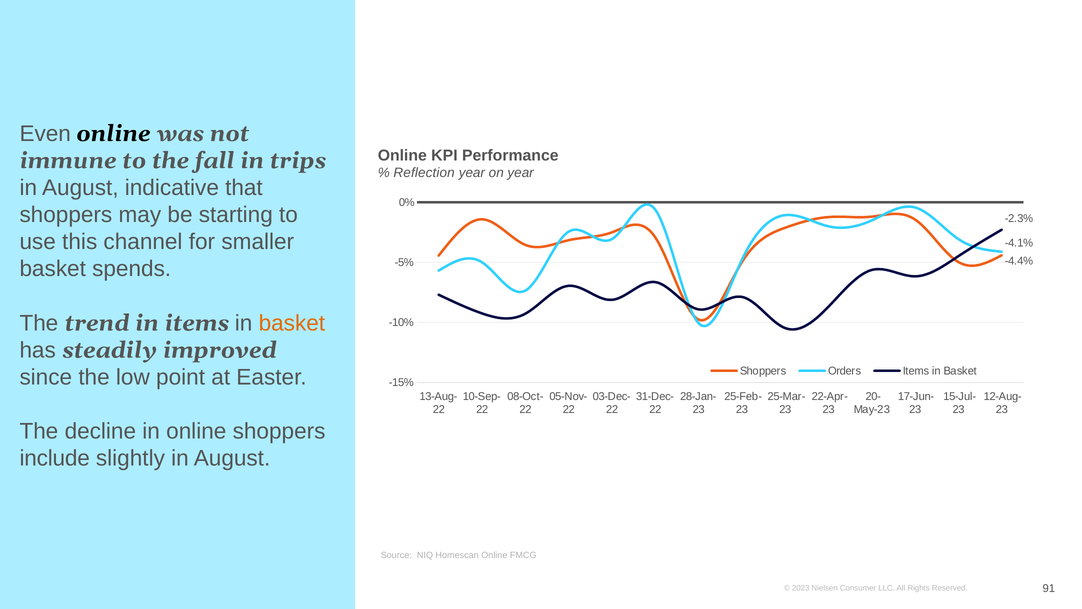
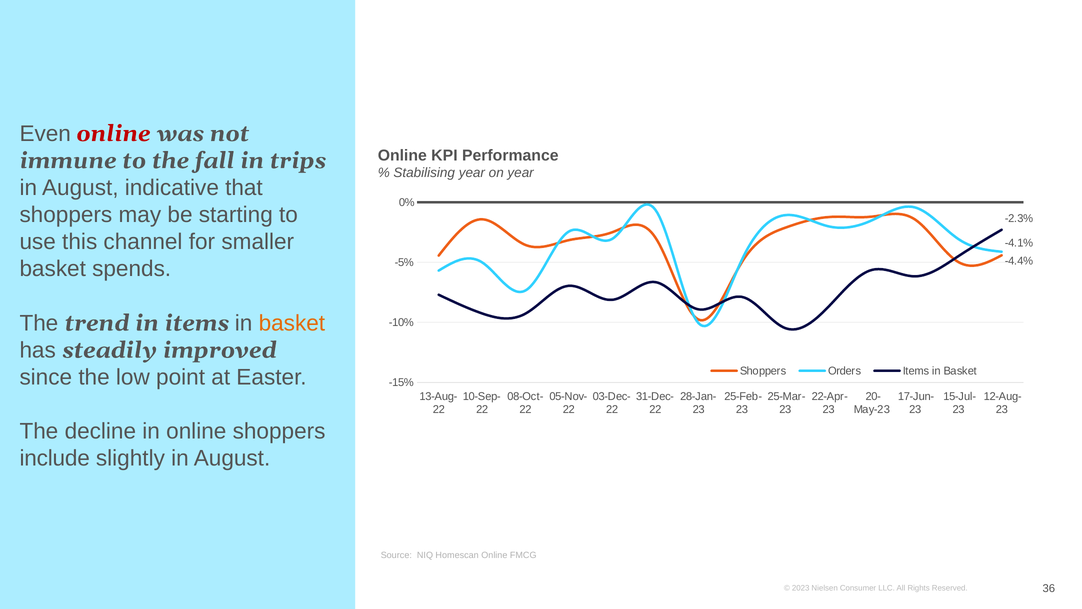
online at (113, 134) colour: black -> red
Reflection: Reflection -> Stabilising
91: 91 -> 36
